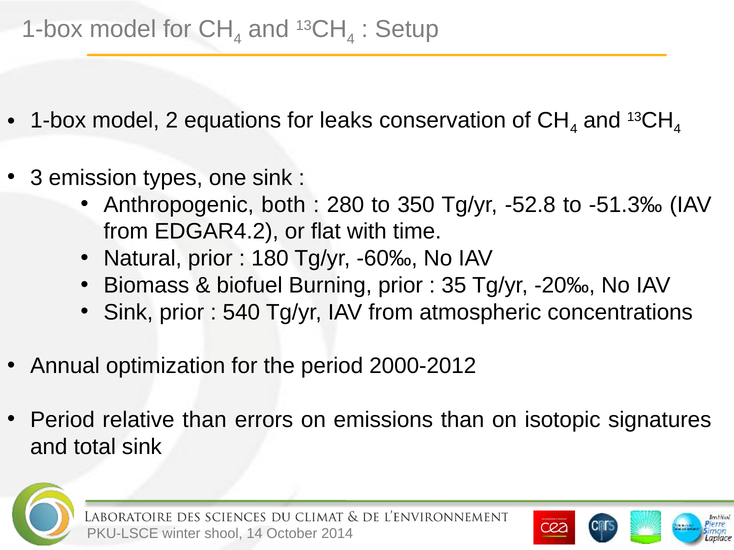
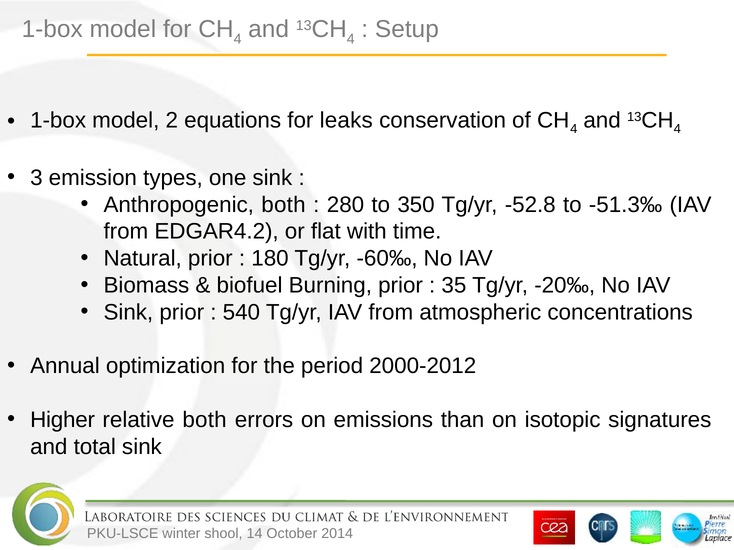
Period at (63, 420): Period -> Higher
relative than: than -> both
